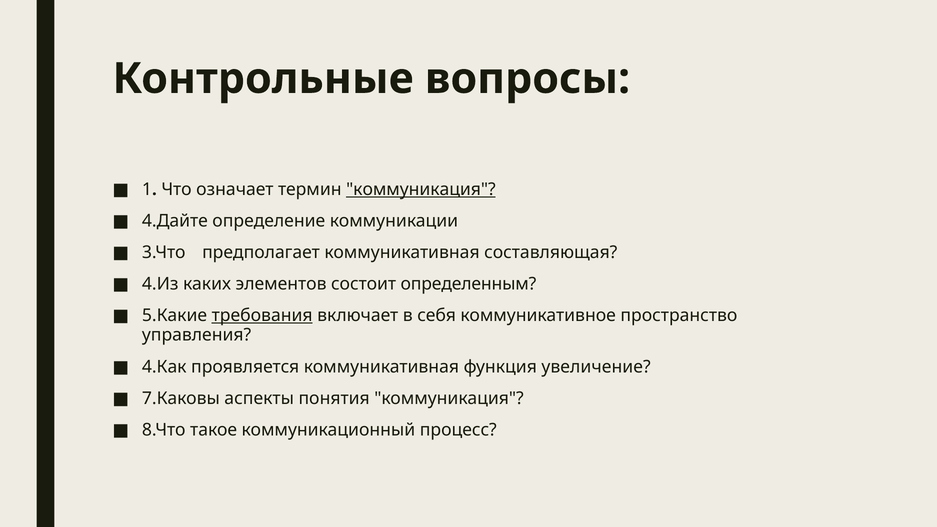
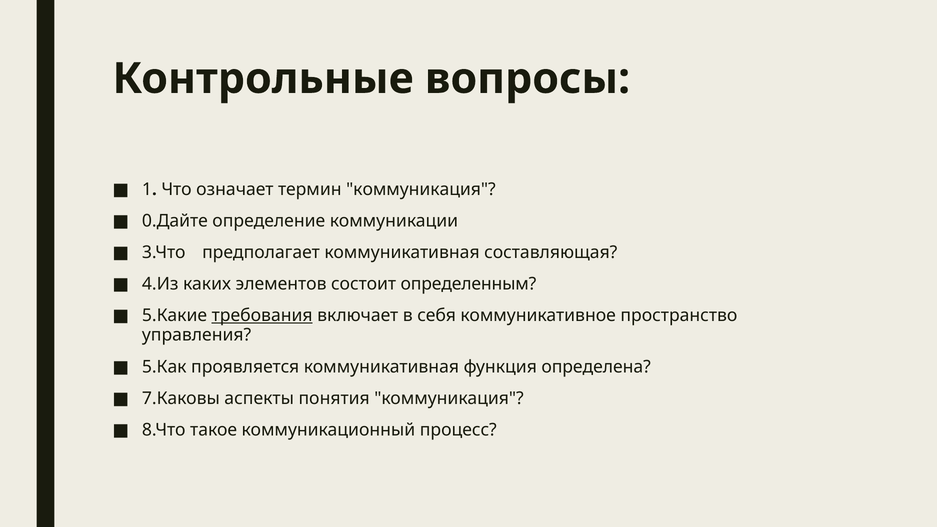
коммуникация at (421, 189) underline: present -> none
4.Дайте: 4.Дайте -> 0.Дайте
4.Как: 4.Как -> 5.Как
увеличение: увеличение -> определена
